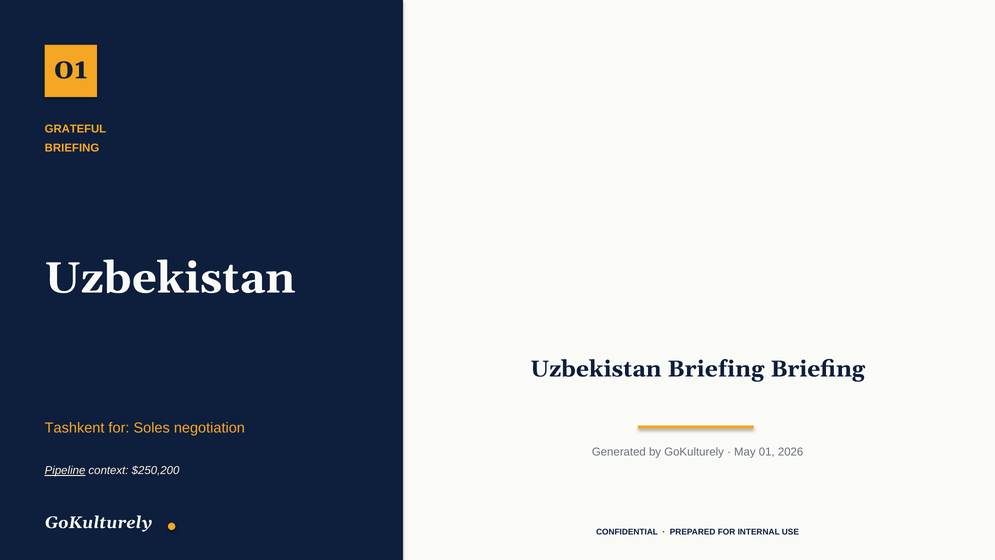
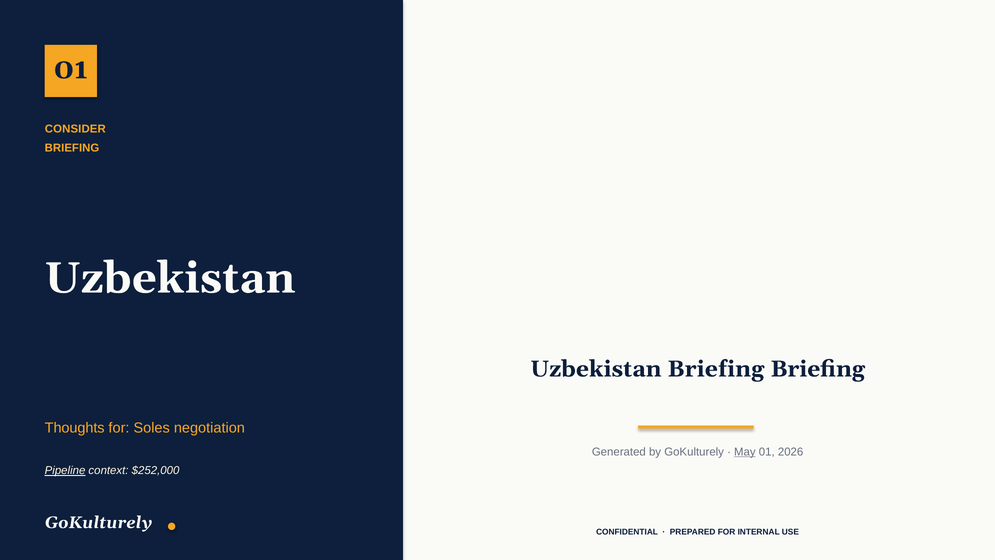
GRATEFUL: GRATEFUL -> CONSIDER
Tashkent: Tashkent -> Thoughts
May underline: none -> present
$250,200: $250,200 -> $252,000
